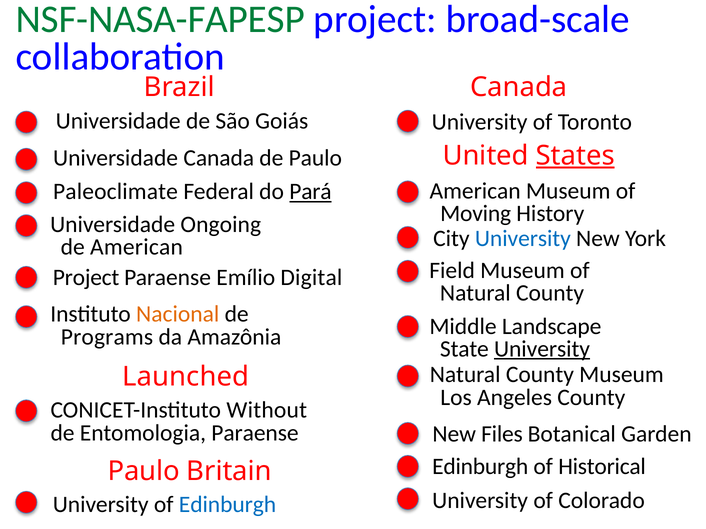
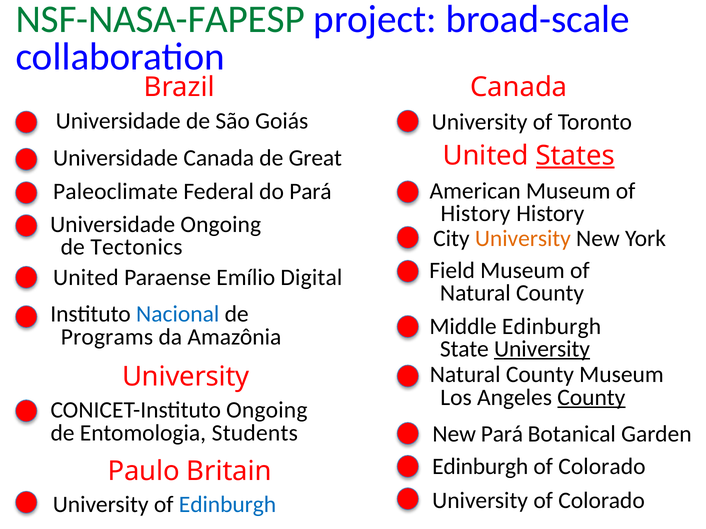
de Paulo: Paulo -> Great
Pará at (310, 192) underline: present -> none
Moving at (476, 214): Moving -> History
University at (523, 239) colour: blue -> orange
de American: American -> Tectonics
Project at (86, 278): Project -> United
Nacional colour: orange -> blue
Middle Landscape: Landscape -> Edinburgh
Launched at (186, 377): Launched -> University
County at (591, 398) underline: none -> present
CONICET-Instituto Without: Without -> Ongoing
Entomologia Paraense: Paraense -> Students
New Files: Files -> Pará
Historical at (602, 467): Historical -> Colorado
